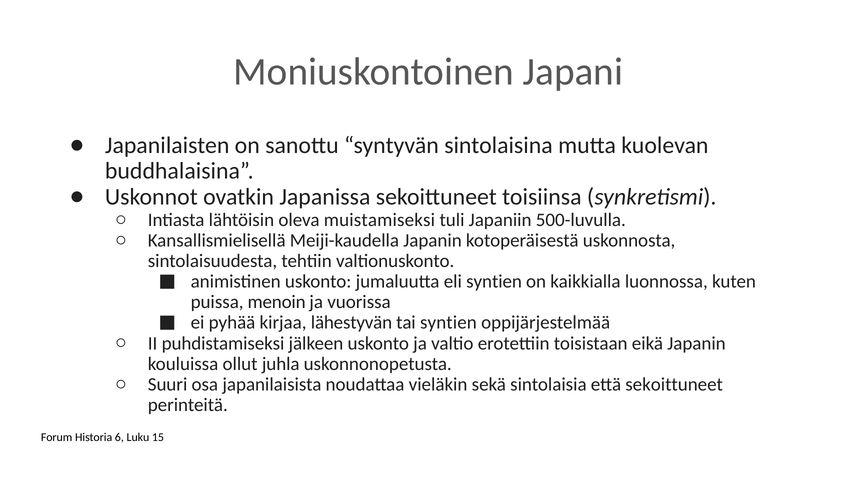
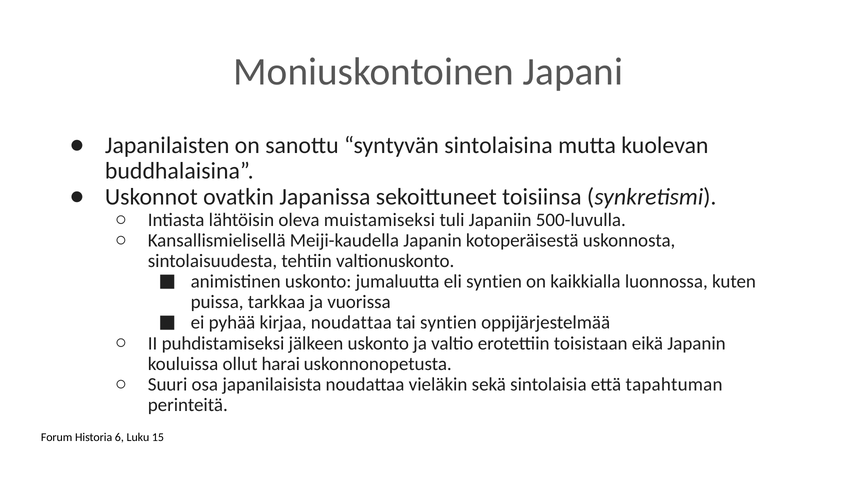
menoin: menoin -> tarkkaa
kirjaa lähestyvän: lähestyvän -> noudattaa
juhla: juhla -> harai
että sekoittuneet: sekoittuneet -> tapahtuman
